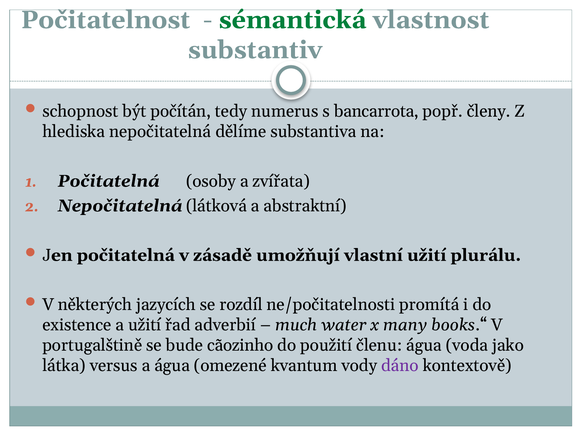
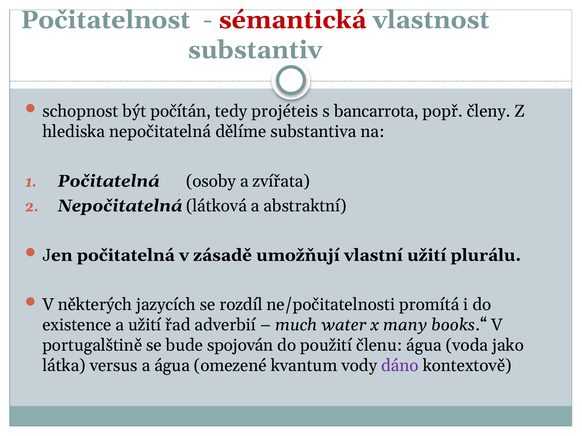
sémantická colour: green -> red
numerus: numerus -> projéteis
cãozinho: cãozinho -> spojován
